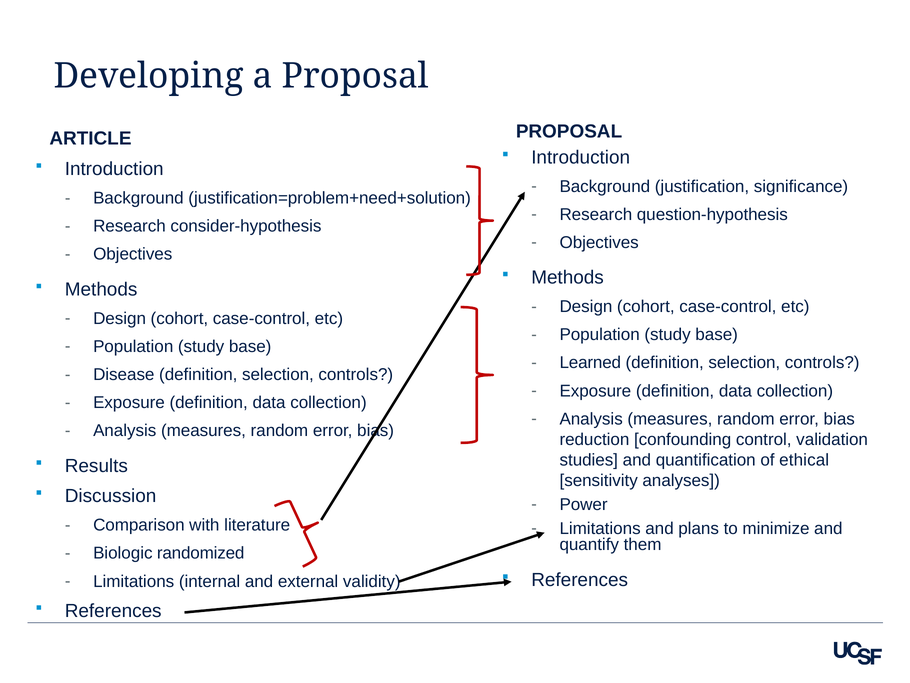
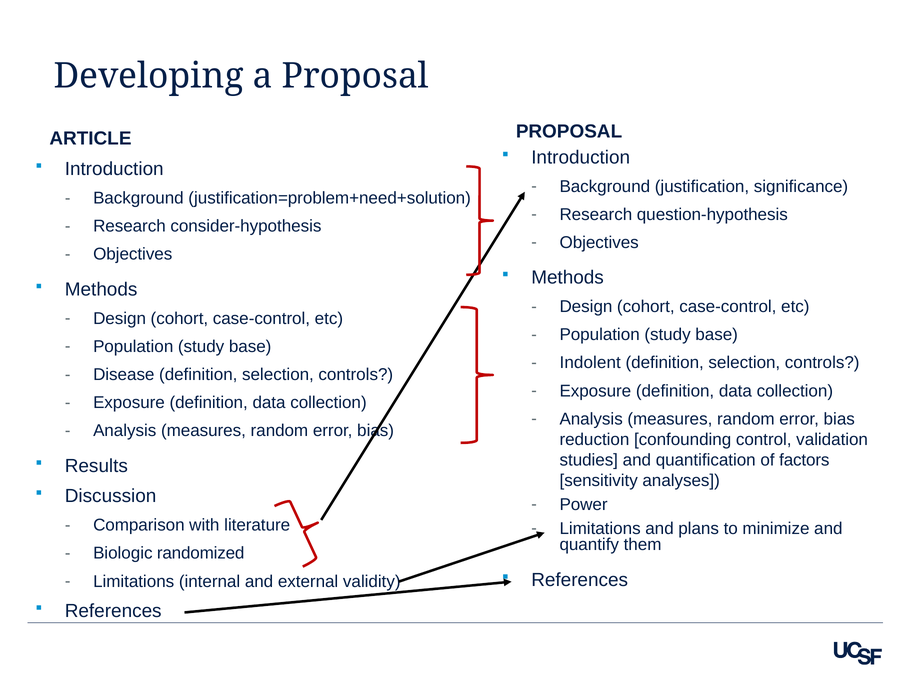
Learned: Learned -> Indolent
ethical: ethical -> factors
